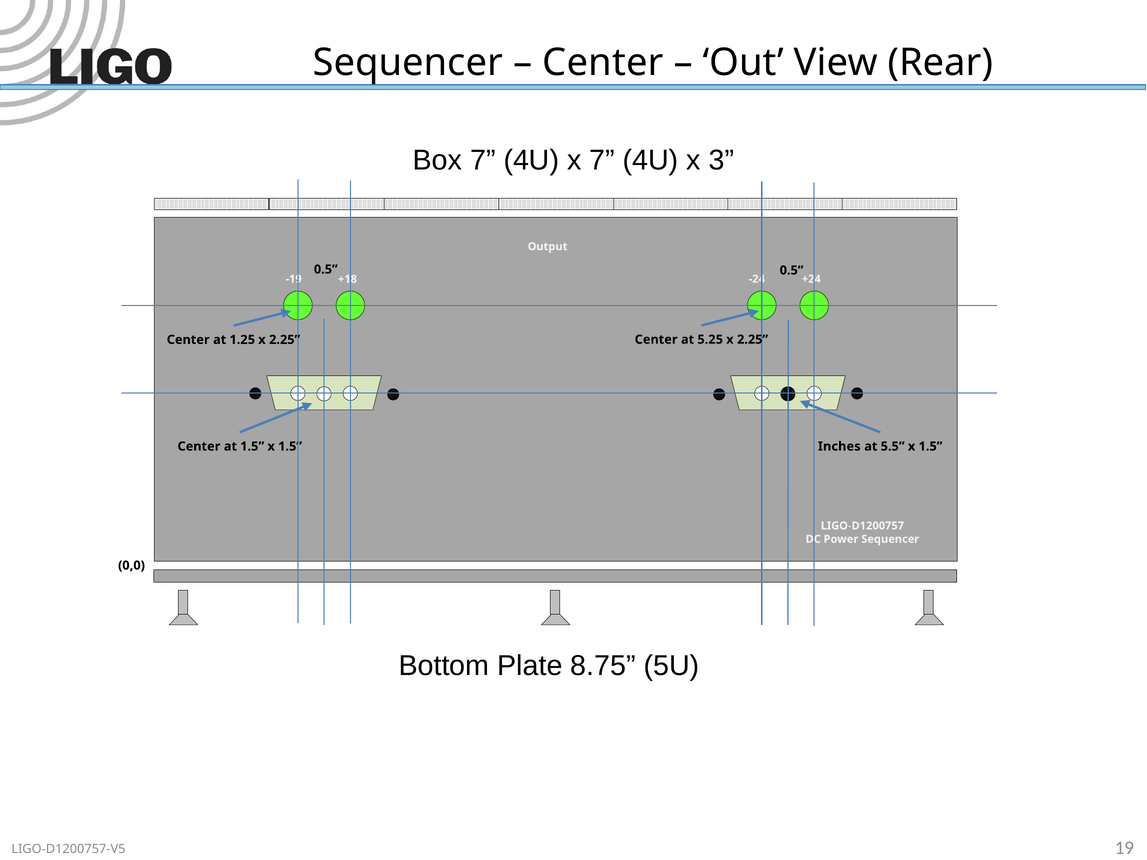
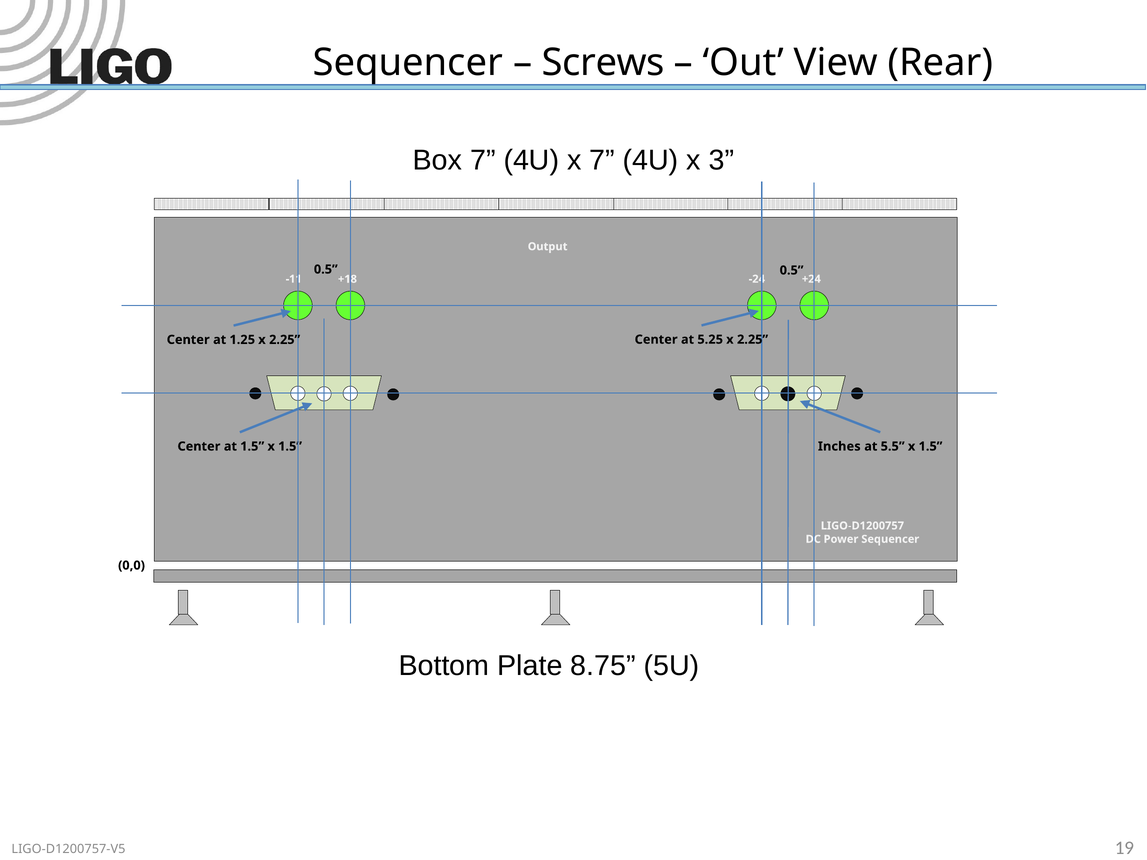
Center at (603, 63): Center -> Screws
-19: -19 -> -11
